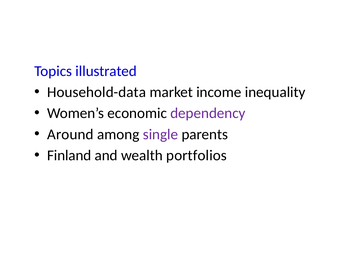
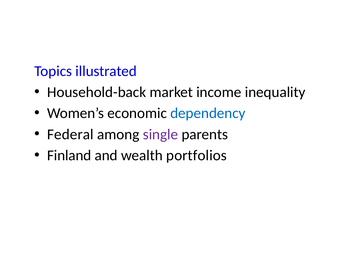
Household-data: Household-data -> Household-back
dependency colour: purple -> blue
Around: Around -> Federal
